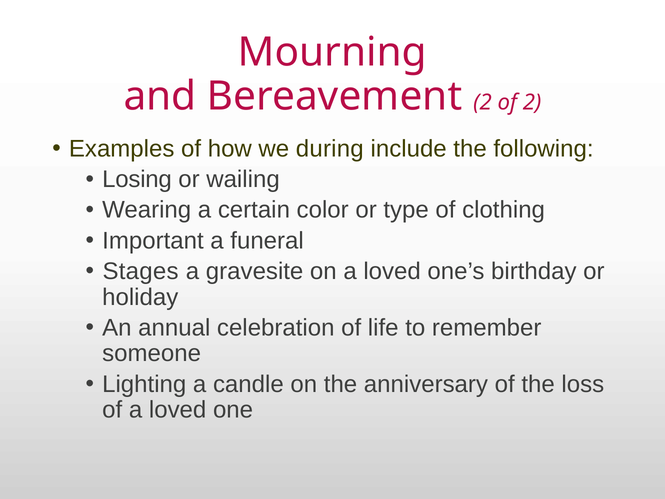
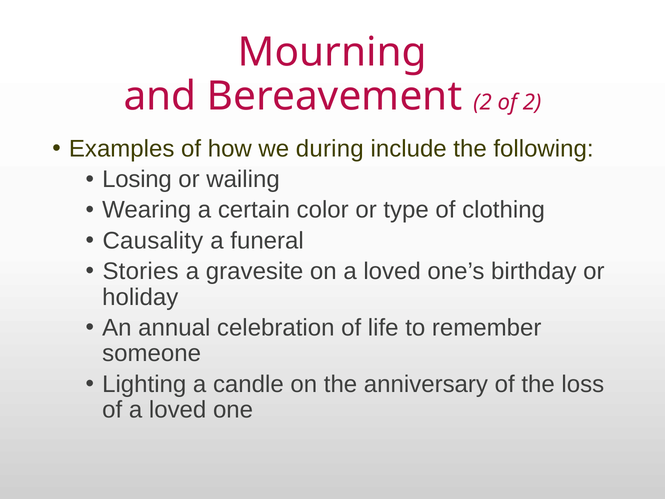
Important: Important -> Causality
Stages: Stages -> Stories
